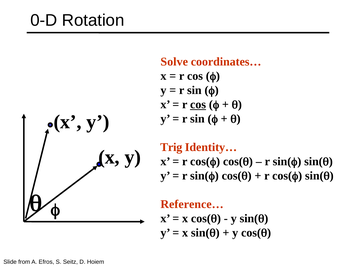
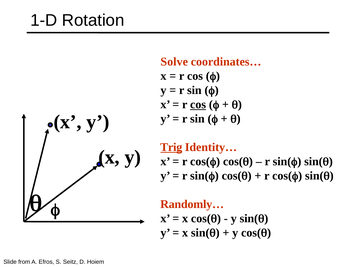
0-D: 0-D -> 1-D
Trig underline: none -> present
Reference…: Reference… -> Randomly…
